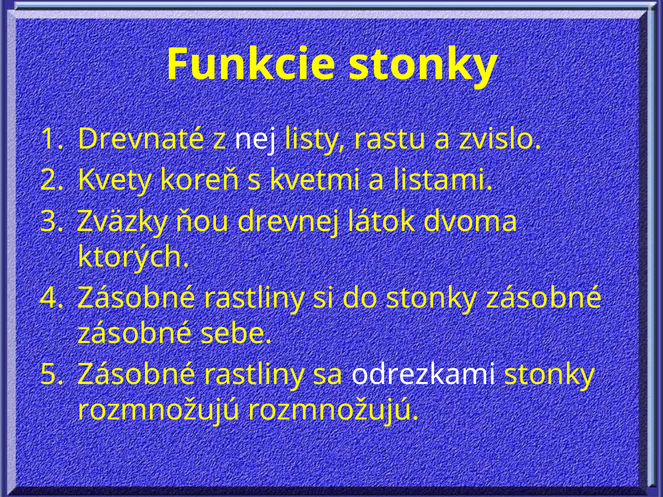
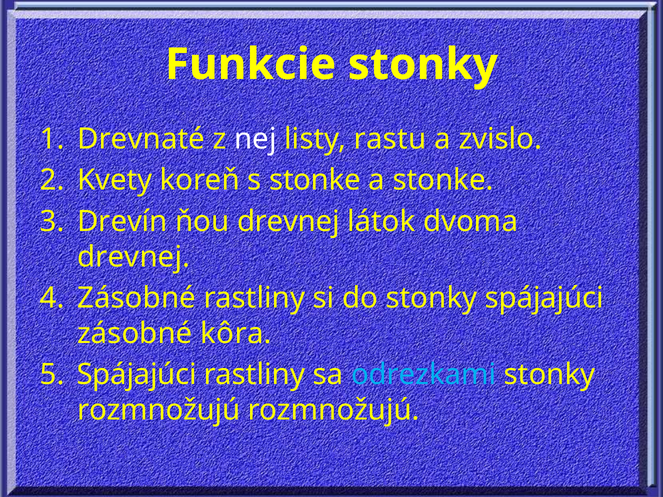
s kvetmi: kvetmi -> stonke
a listami: listami -> stonke
Zväzky: Zväzky -> Drevín
ktorých at (134, 257): ktorých -> drevnej
stonky zásobné: zásobné -> spájajúci
sebe: sebe -> kôra
Zásobné at (137, 375): Zásobné -> Spájajúci
odrezkami colour: white -> light blue
